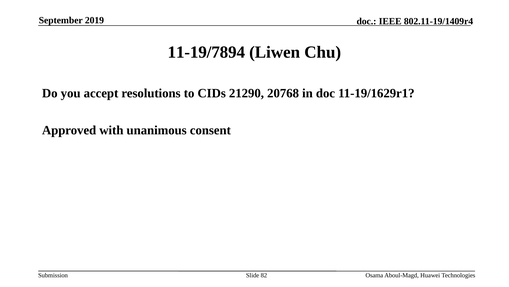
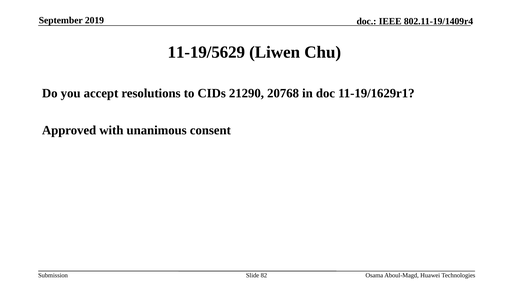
11-19/7894: 11-19/7894 -> 11-19/5629
